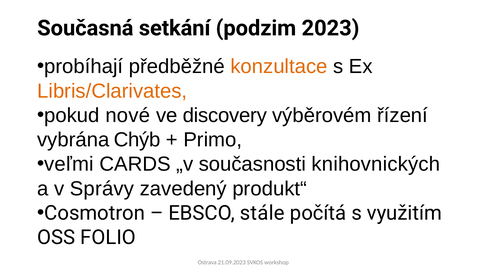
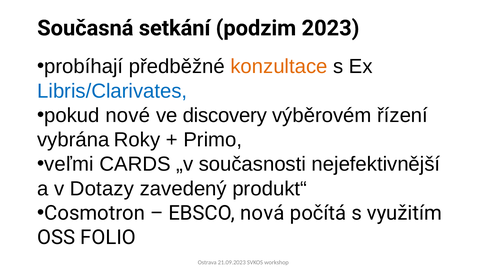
Libris/Clarivates colour: orange -> blue
Chýb: Chýb -> Roky
knihovnických: knihovnických -> nejefektivnější
Správy: Správy -> Dotazy
stále: stále -> nová
